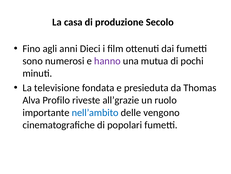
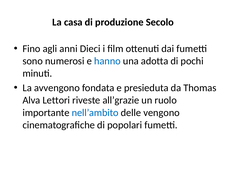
hanno colour: purple -> blue
mutua: mutua -> adotta
televisione: televisione -> avvengono
Profilo: Profilo -> Lettori
